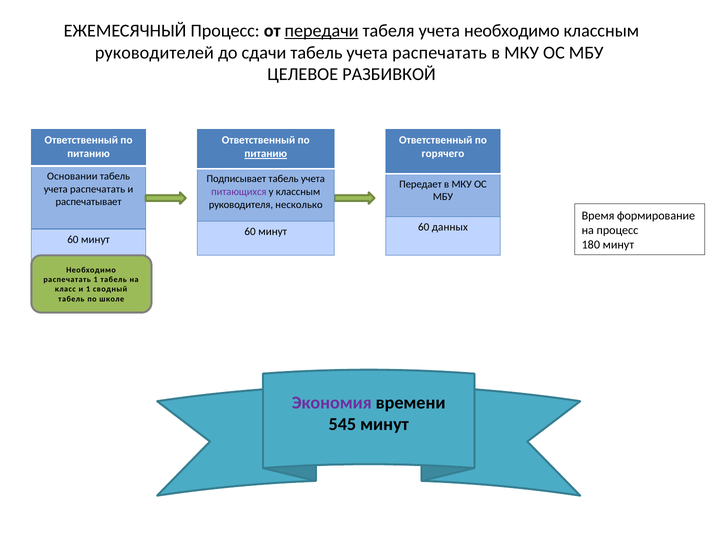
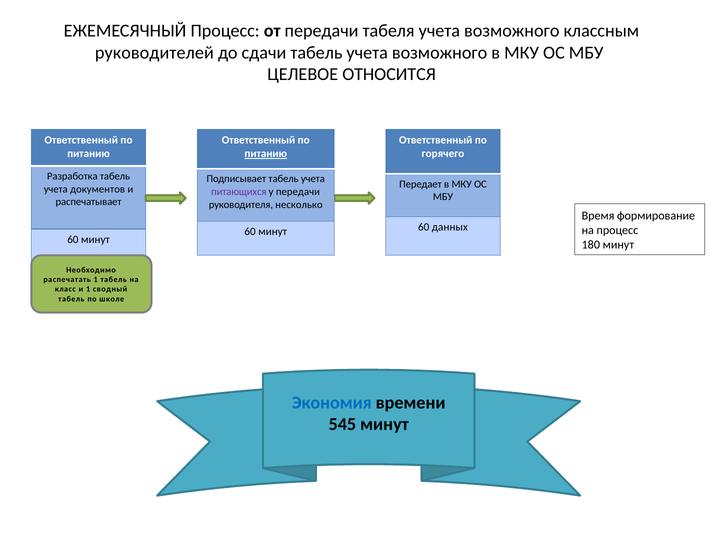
передачи at (322, 31) underline: present -> none
табеля учета необходимо: необходимо -> возможного
распечатать at (440, 53): распечатать -> возможного
РАЗБИВКОЙ: РАЗБИВКОЙ -> ОТНОСИТСЯ
Основании: Основании -> Разработка
распечатать at (98, 189): распечатать -> документов
у классным: классным -> передачи
Экономия colour: purple -> blue
